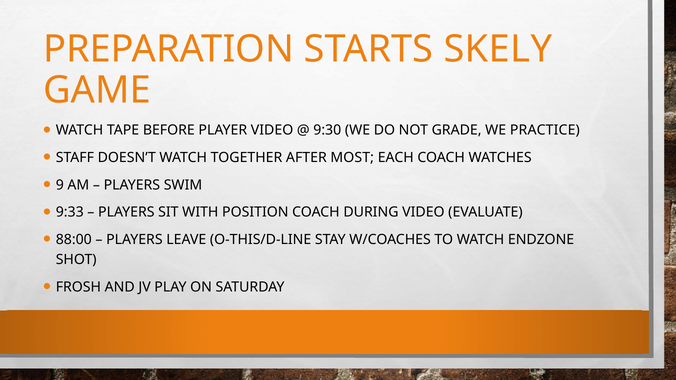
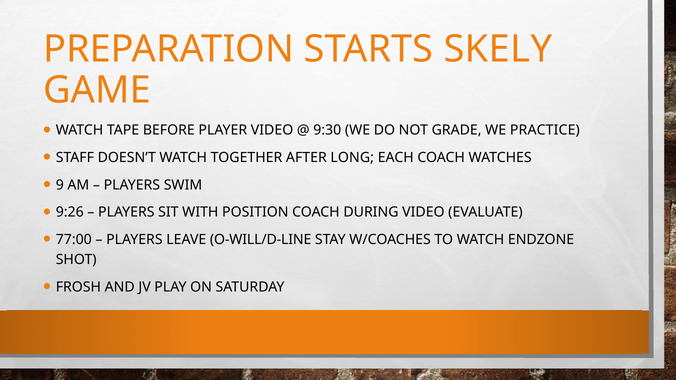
MOST: MOST -> LONG
9:33: 9:33 -> 9:26
88:00: 88:00 -> 77:00
O-THIS/D-LINE: O-THIS/D-LINE -> O-WILL/D-LINE
